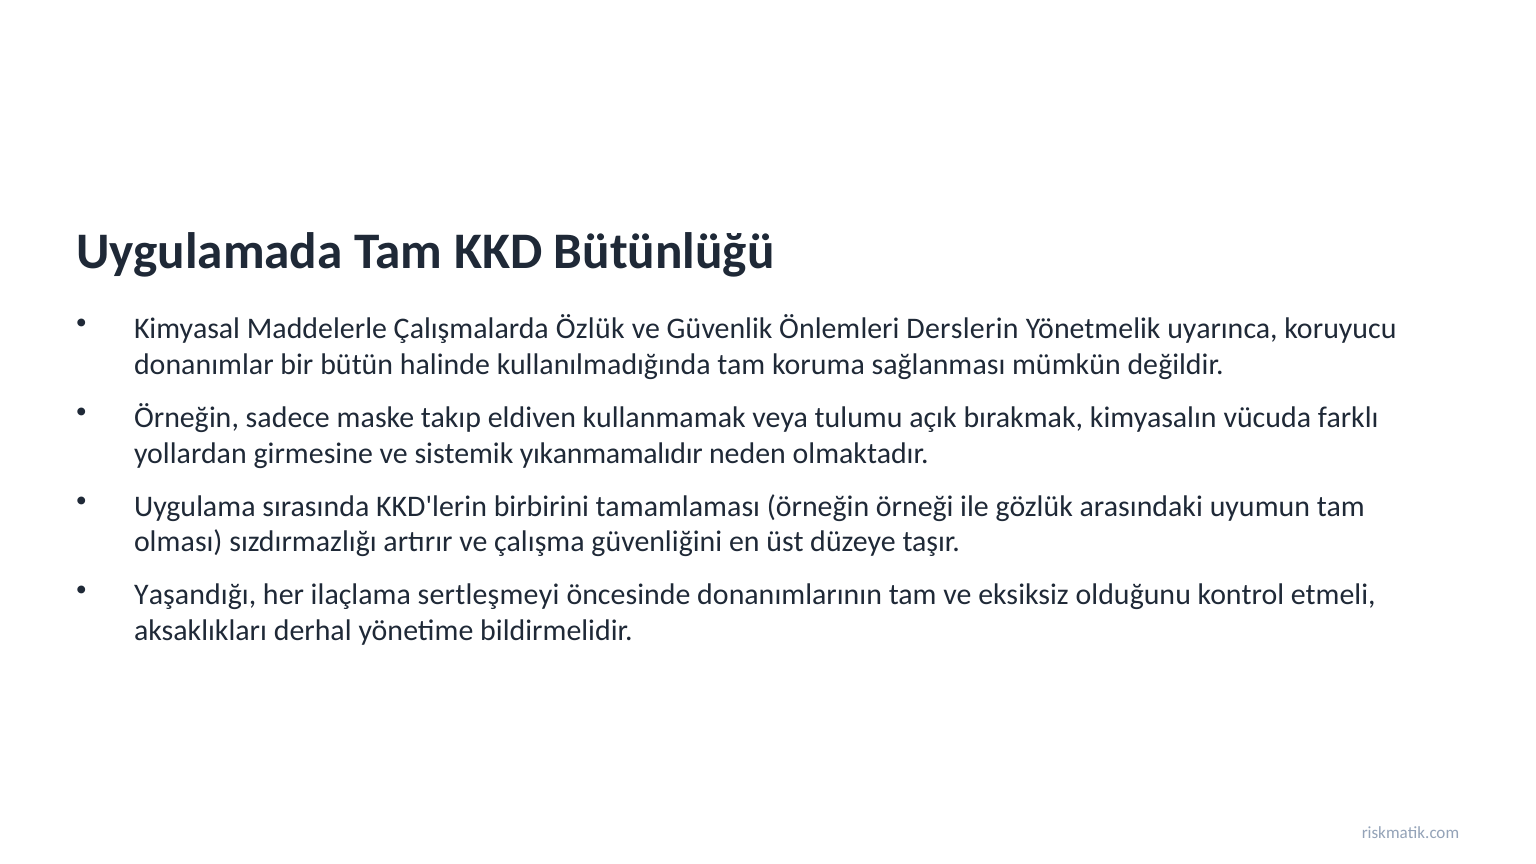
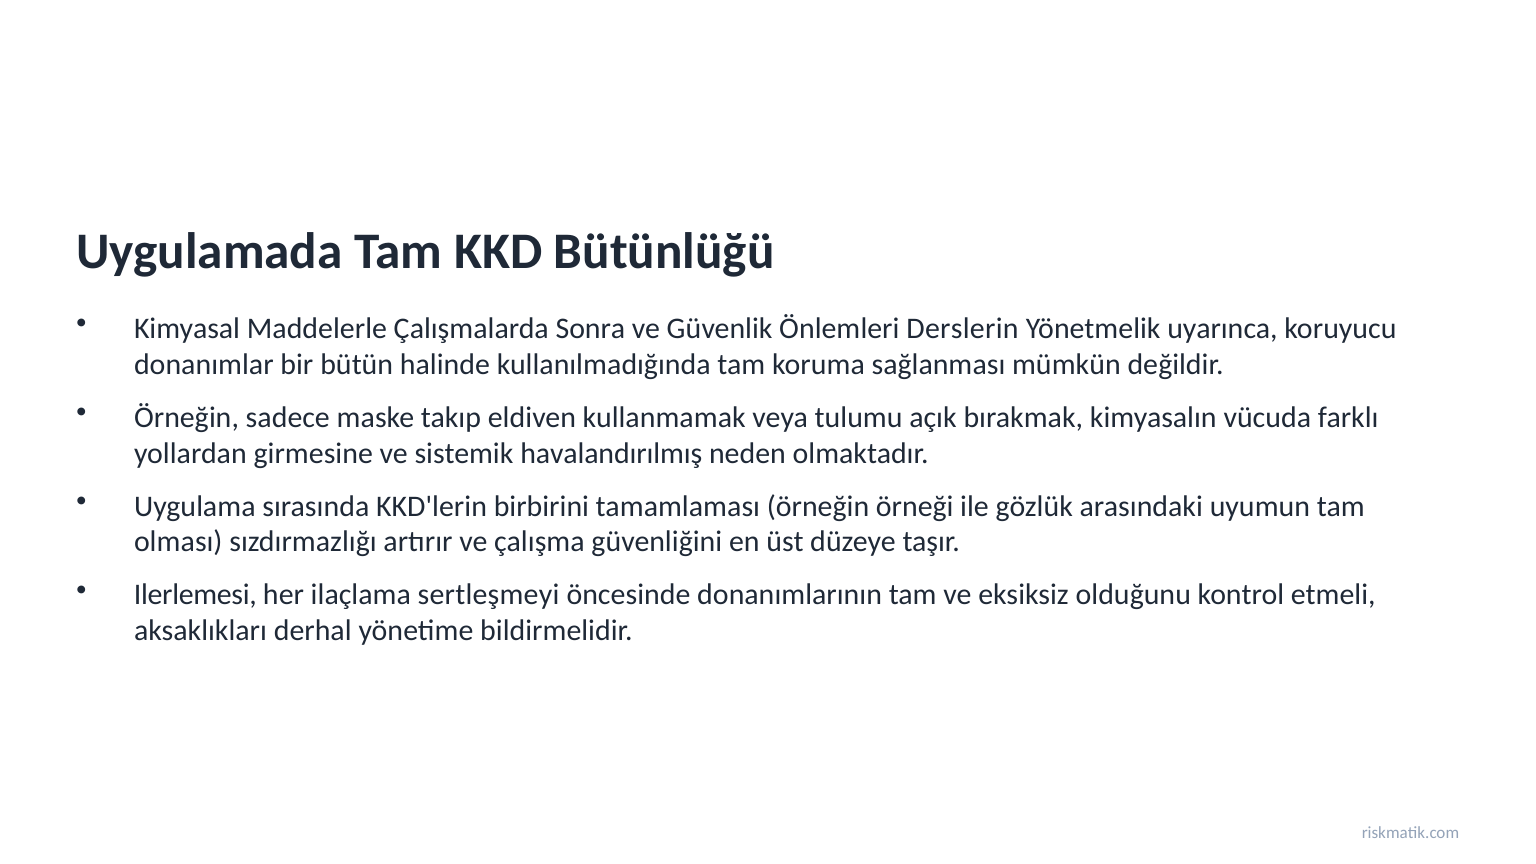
Özlük: Özlük -> Sonra
yıkanmamalıdır: yıkanmamalıdır -> havalandırılmış
Yaşandığı: Yaşandığı -> Ilerlemesi
